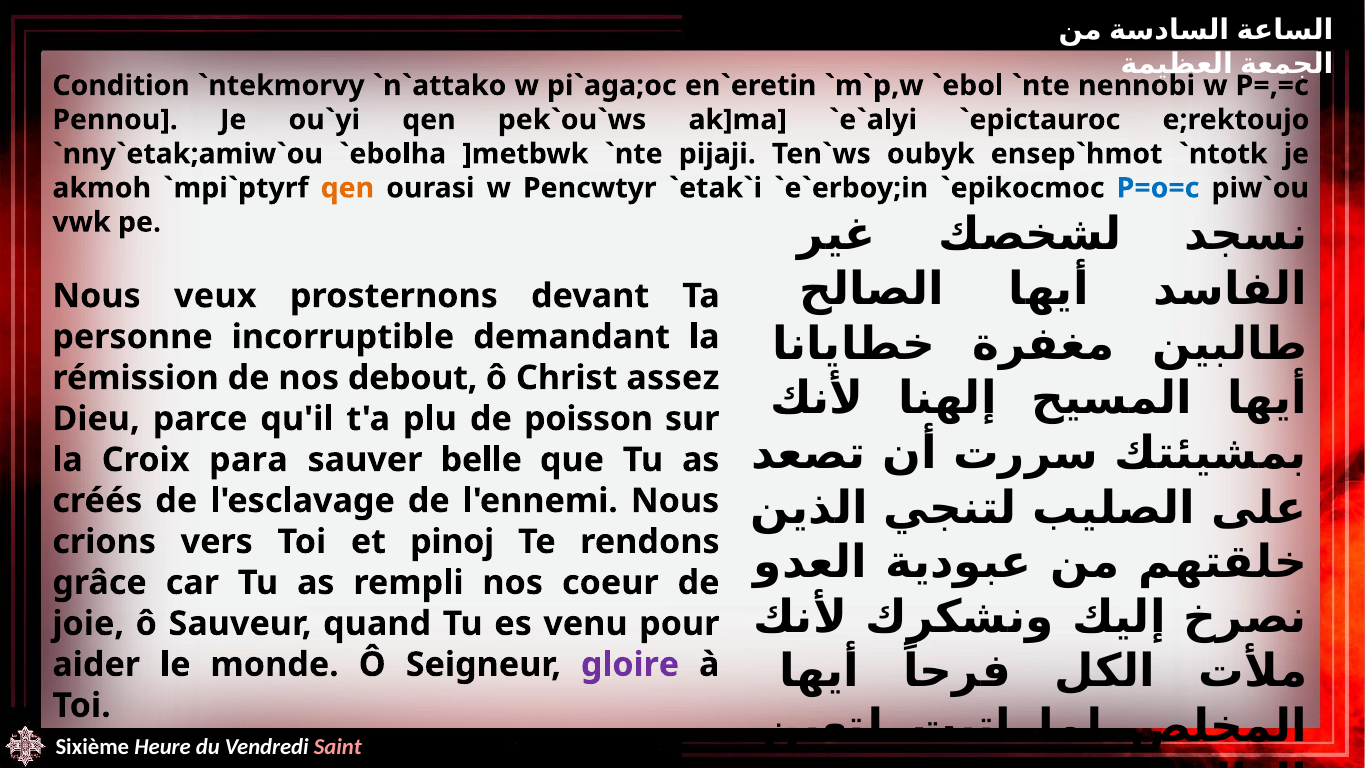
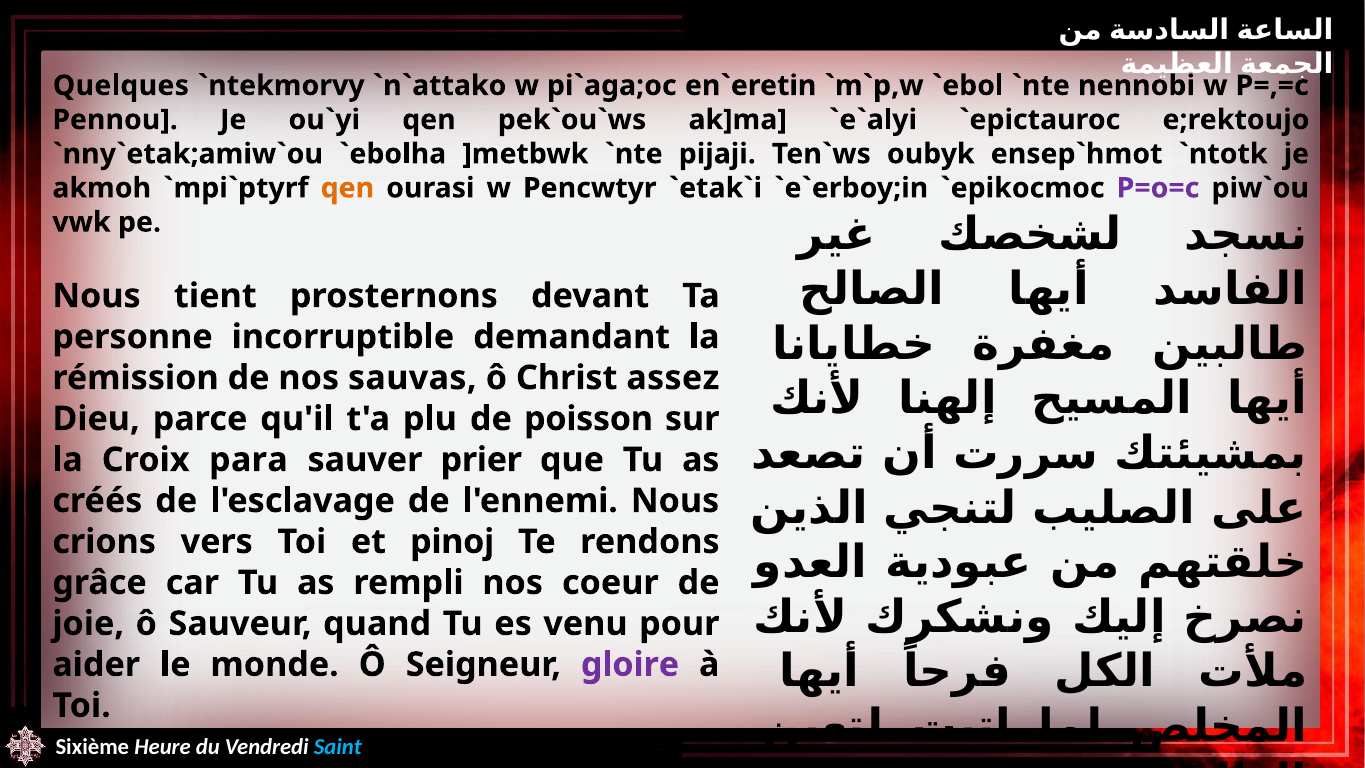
Condition: Condition -> Quelques
P=o=c colour: blue -> purple
veux: veux -> tient
debout: debout -> sauvas
belle: belle -> prier
Saint colour: pink -> light blue
